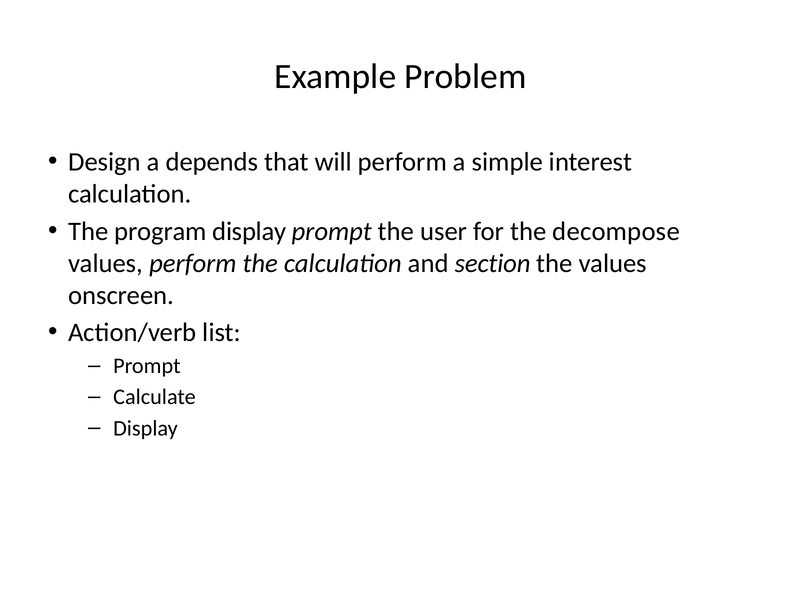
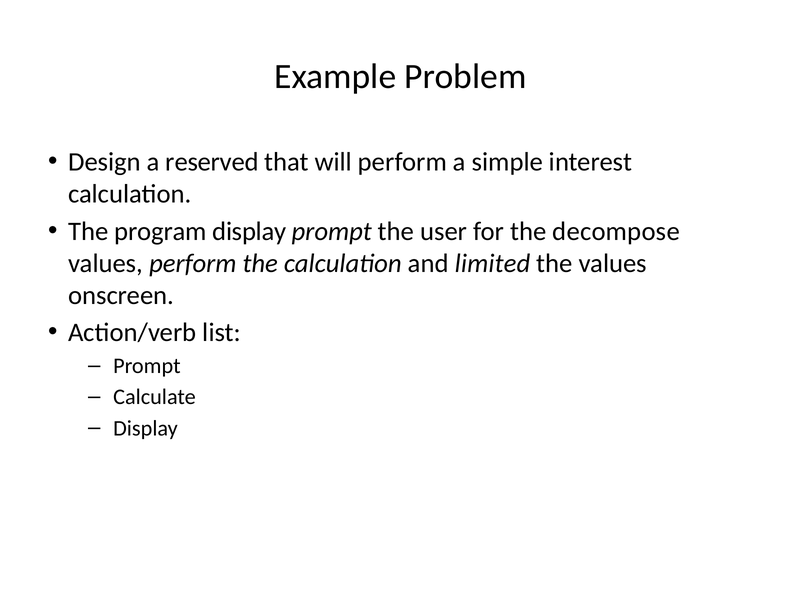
depends: depends -> reserved
section: section -> limited
